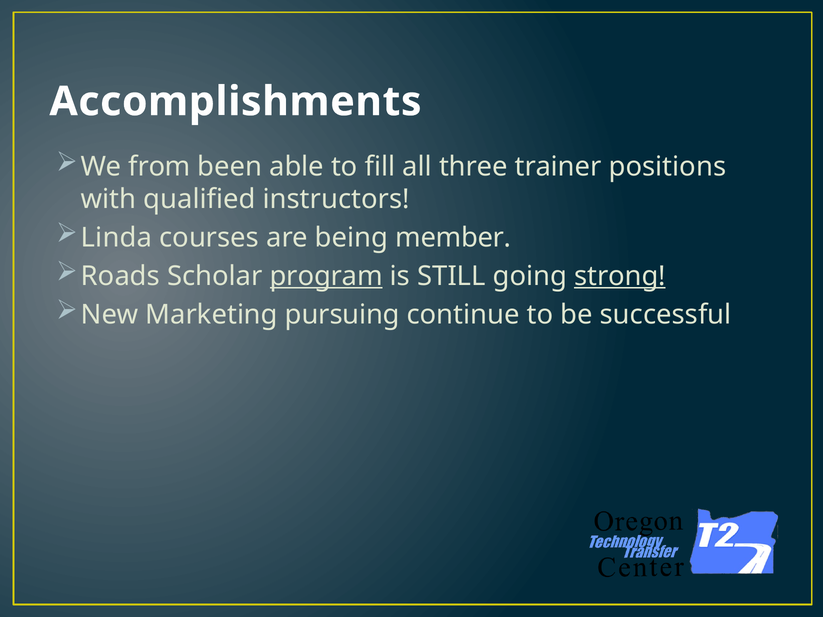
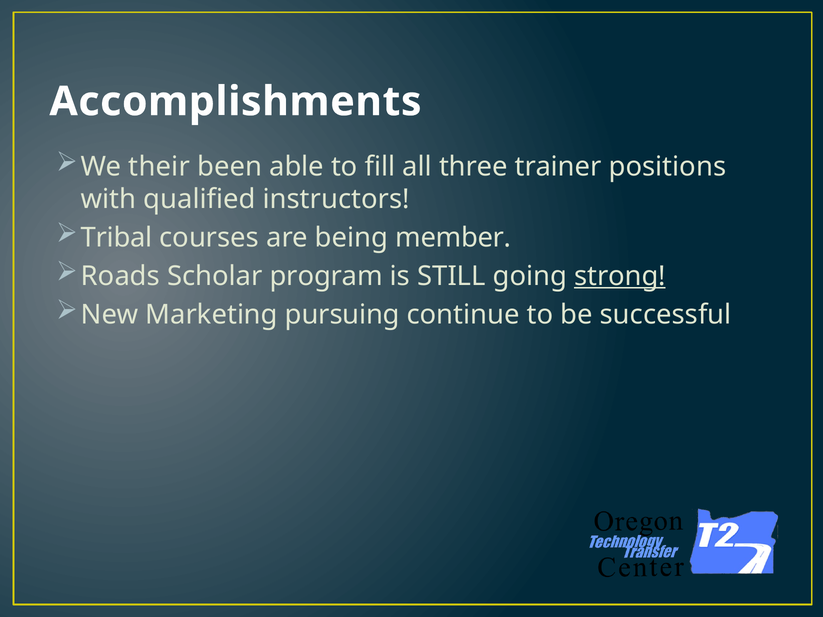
from: from -> their
Linda: Linda -> Tribal
program underline: present -> none
